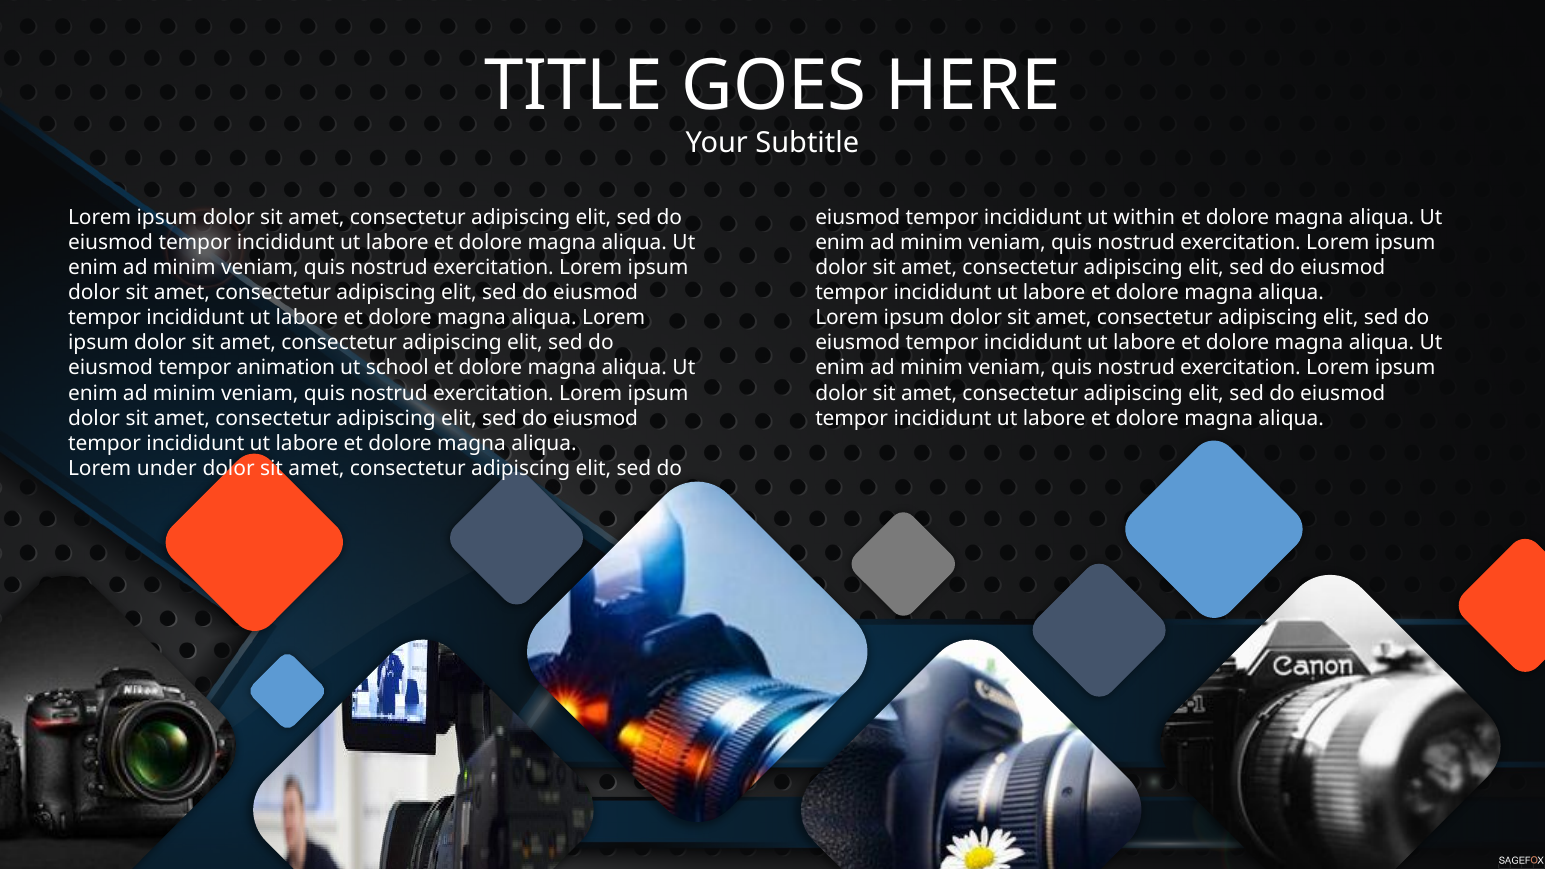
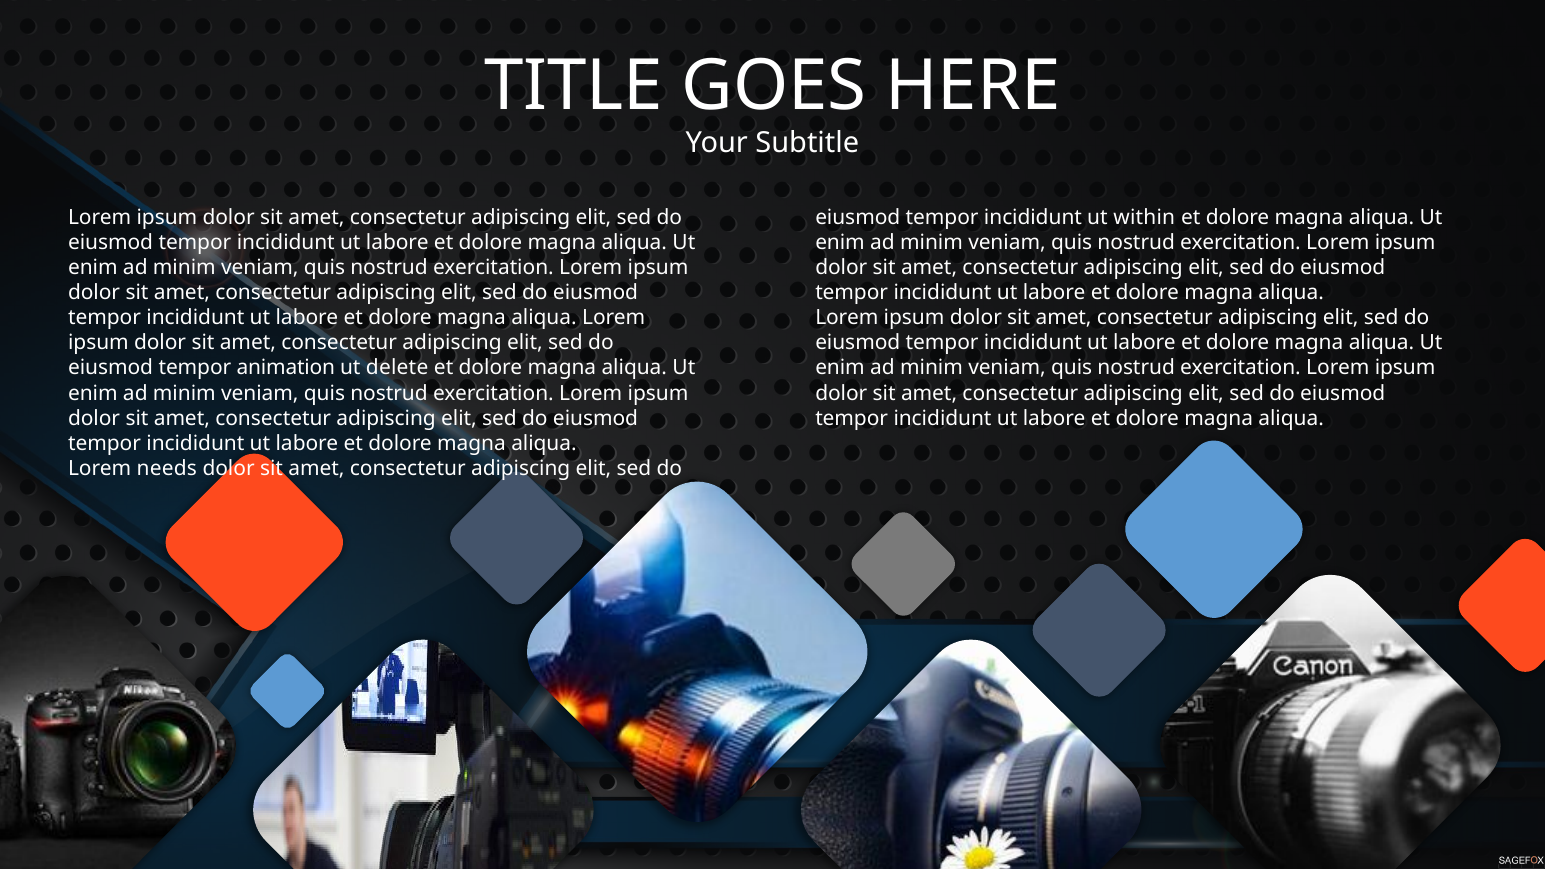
school: school -> delete
under: under -> needs
